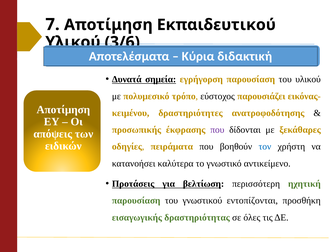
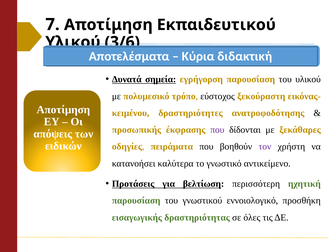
παρουσιάζει: παρουσιάζει -> ξεκούραστη
τον colour: blue -> purple
εντοπίζονται: εντοπίζονται -> εννοιολογικό
